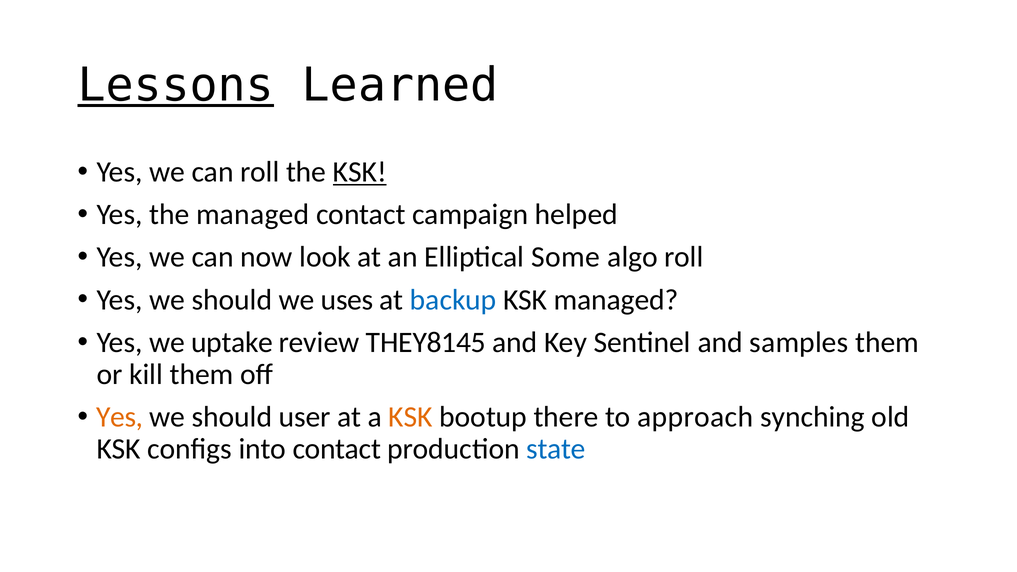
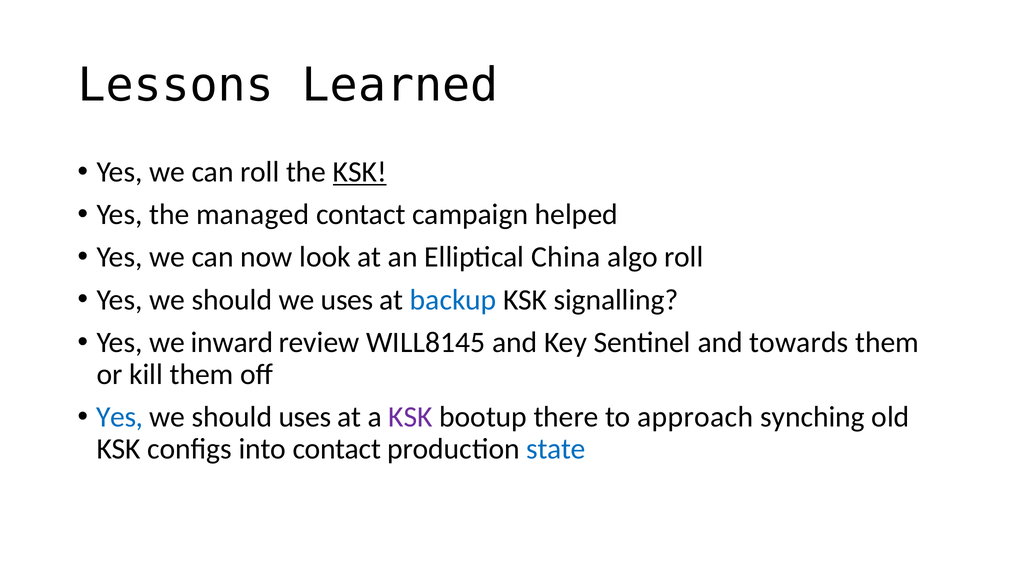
Lessons underline: present -> none
Some: Some -> China
KSK managed: managed -> signalling
uptake: uptake -> inward
THEY8145: THEY8145 -> WILL8145
samples: samples -> towards
Yes at (120, 417) colour: orange -> blue
should user: user -> uses
KSK at (411, 417) colour: orange -> purple
